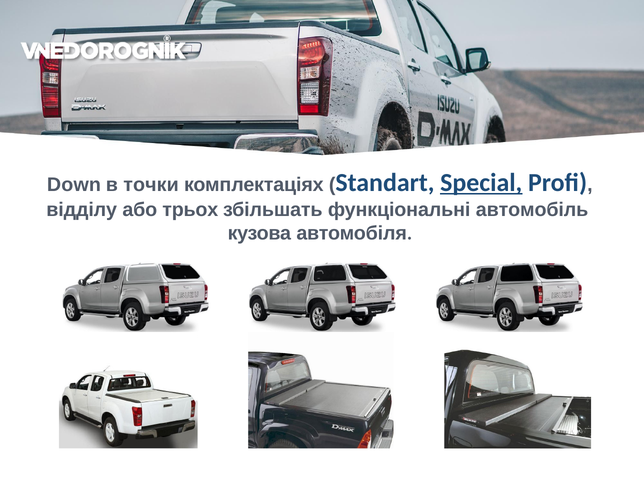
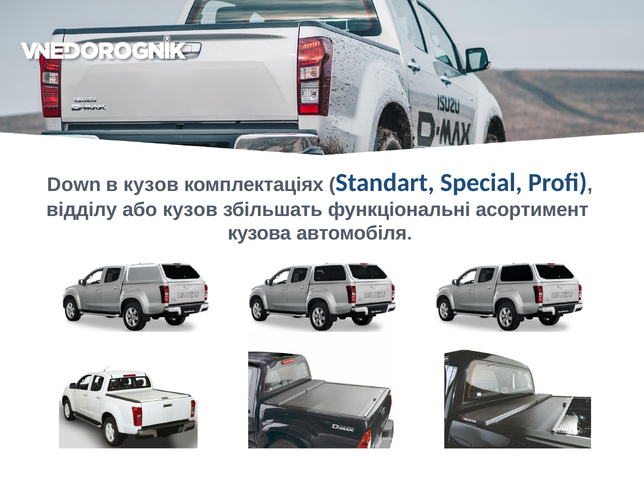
в точки: точки -> кузов
Special underline: present -> none
або трьох: трьох -> кузов
автомобіль: автомобіль -> асортимент
